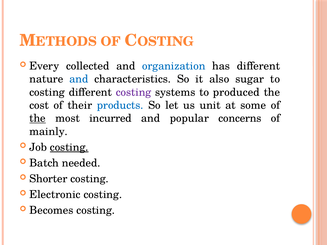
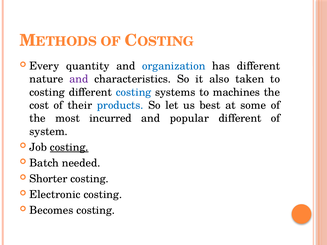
collected: collected -> quantity
and at (79, 79) colour: blue -> purple
sugar: sugar -> taken
costing at (134, 92) colour: purple -> blue
produced: produced -> machines
unit: unit -> best
the at (38, 118) underline: present -> none
popular concerns: concerns -> different
mainly: mainly -> system
